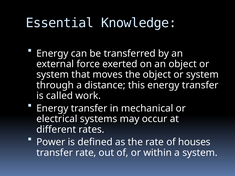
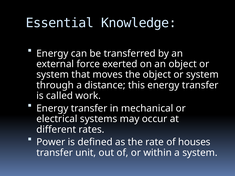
transfer rate: rate -> unit
